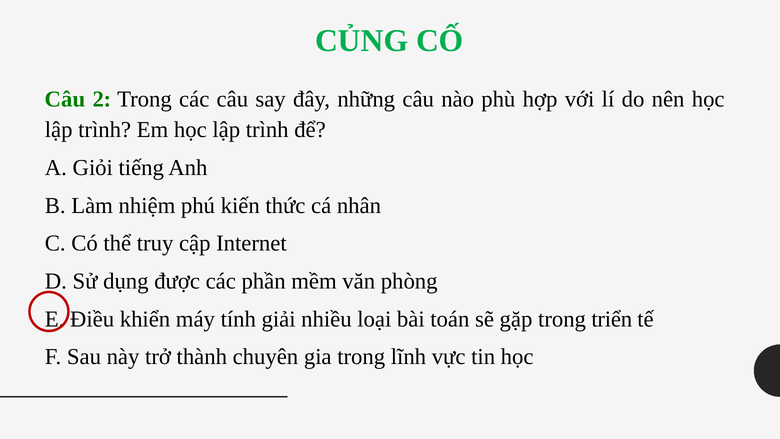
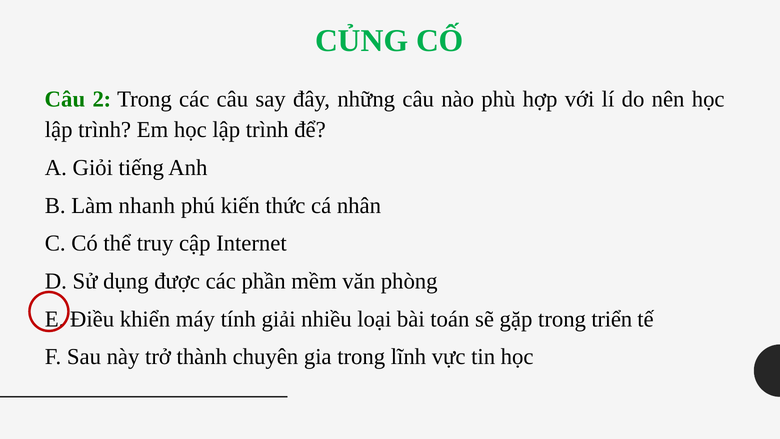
nhiệm: nhiệm -> nhanh
